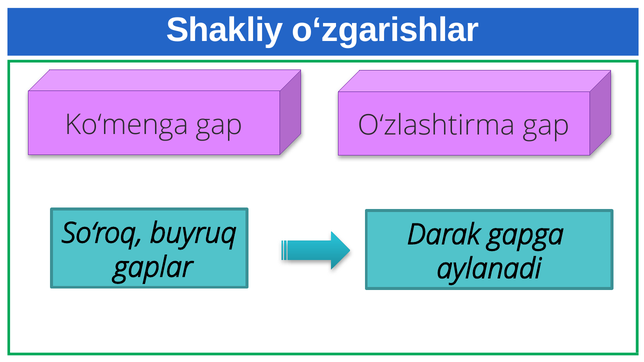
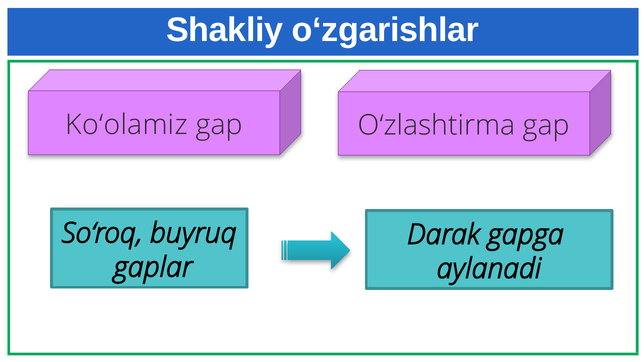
Ko‘menga: Ko‘menga -> Ko‘olamiz
